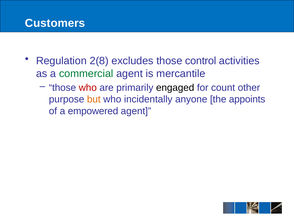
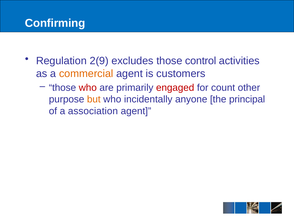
Customers: Customers -> Confirming
2(8: 2(8 -> 2(9
commercial colour: green -> orange
mercantile: mercantile -> customers
engaged colour: black -> red
appoints: appoints -> principal
empowered: empowered -> association
